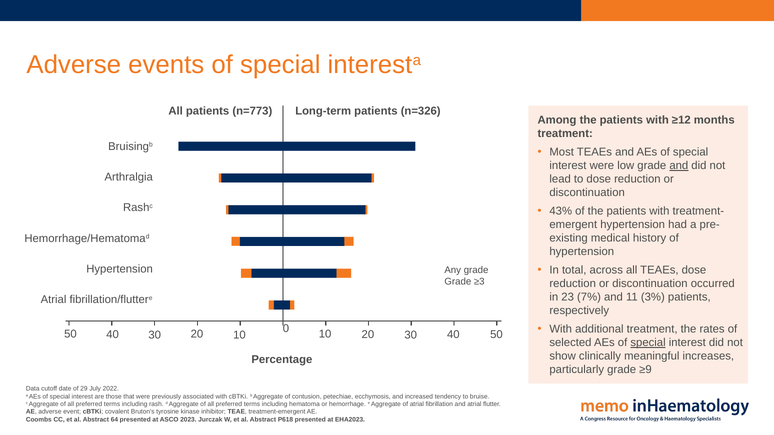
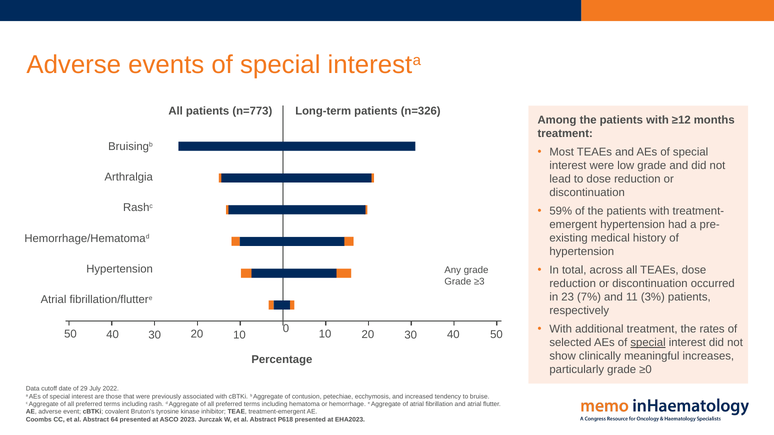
and at (679, 166) underline: present -> none
43%: 43% -> 59%
≥9: ≥9 -> ≥0
